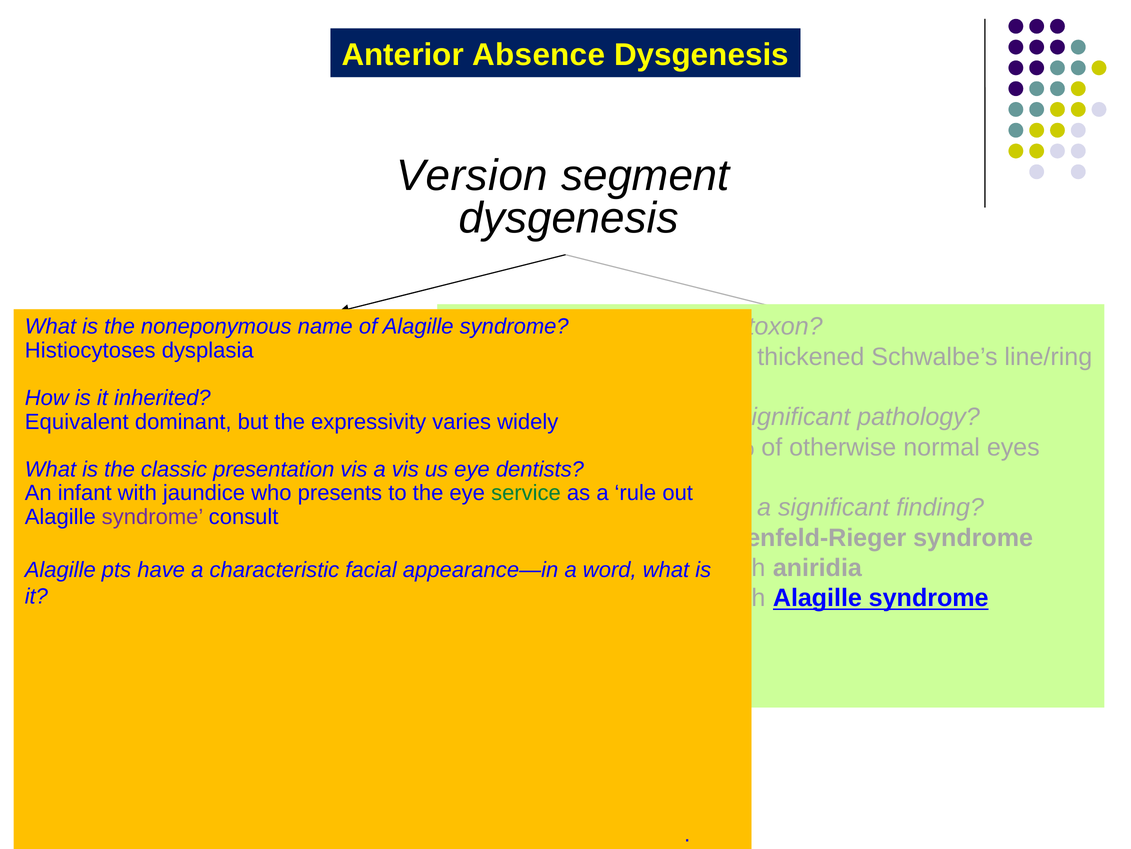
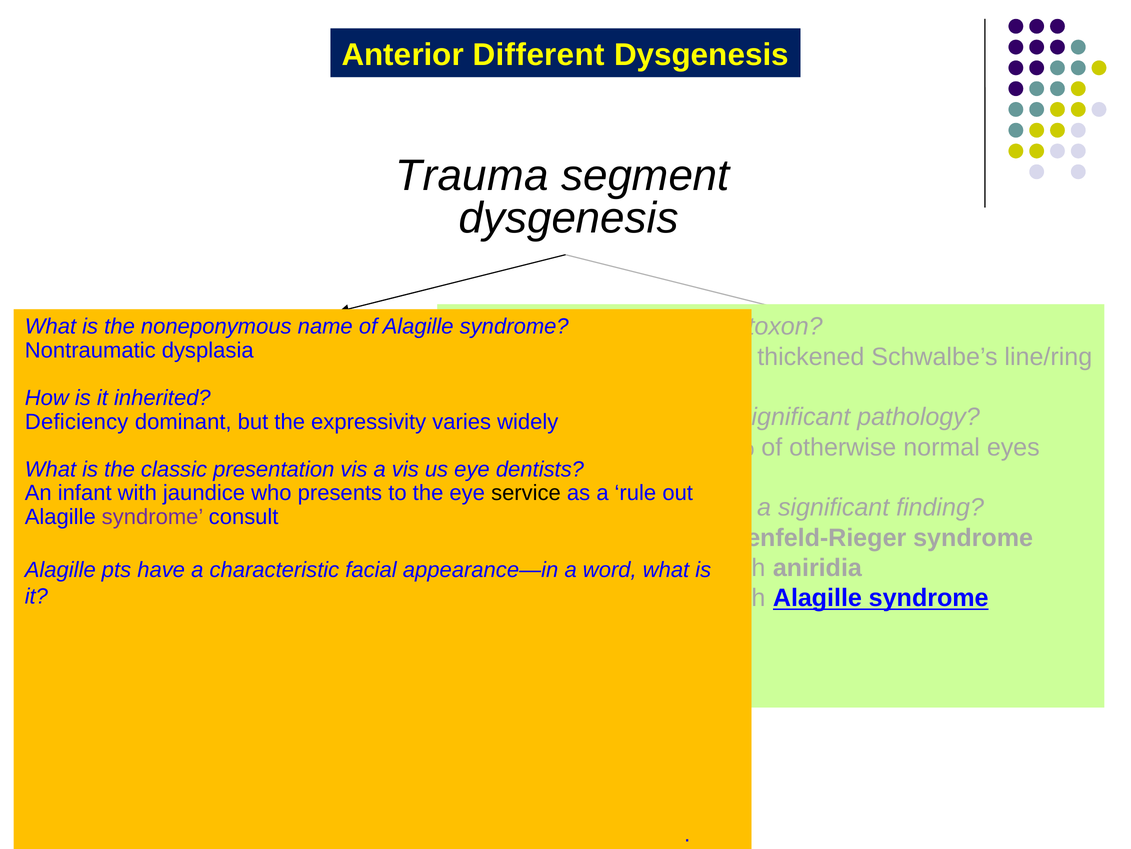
Absence: Absence -> Different
Version: Version -> Trauma
Histiocytoses: Histiocytoses -> Nontraumatic
Equivalent: Equivalent -> Deficiency
service colour: green -> black
